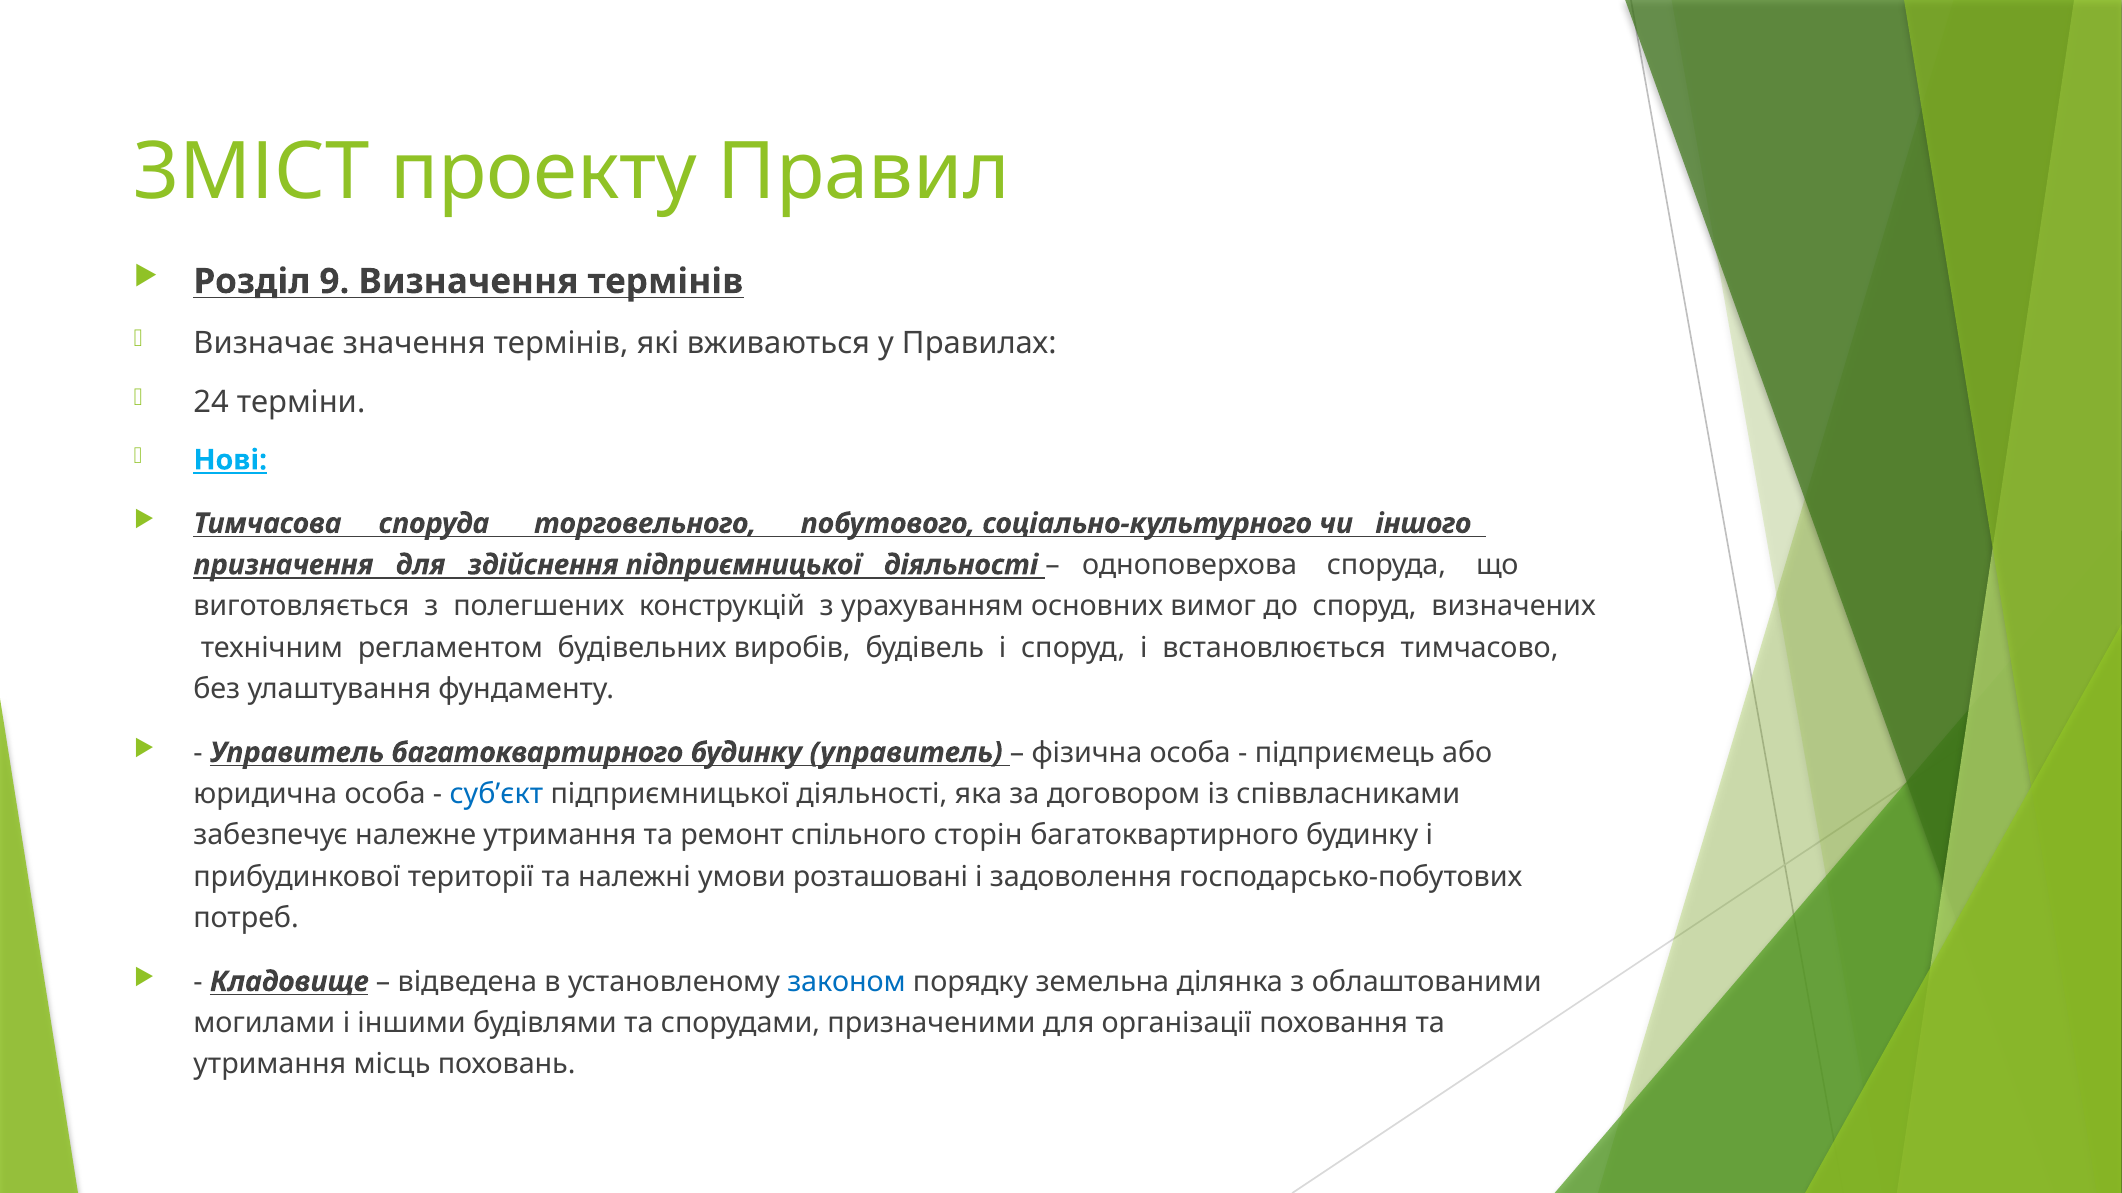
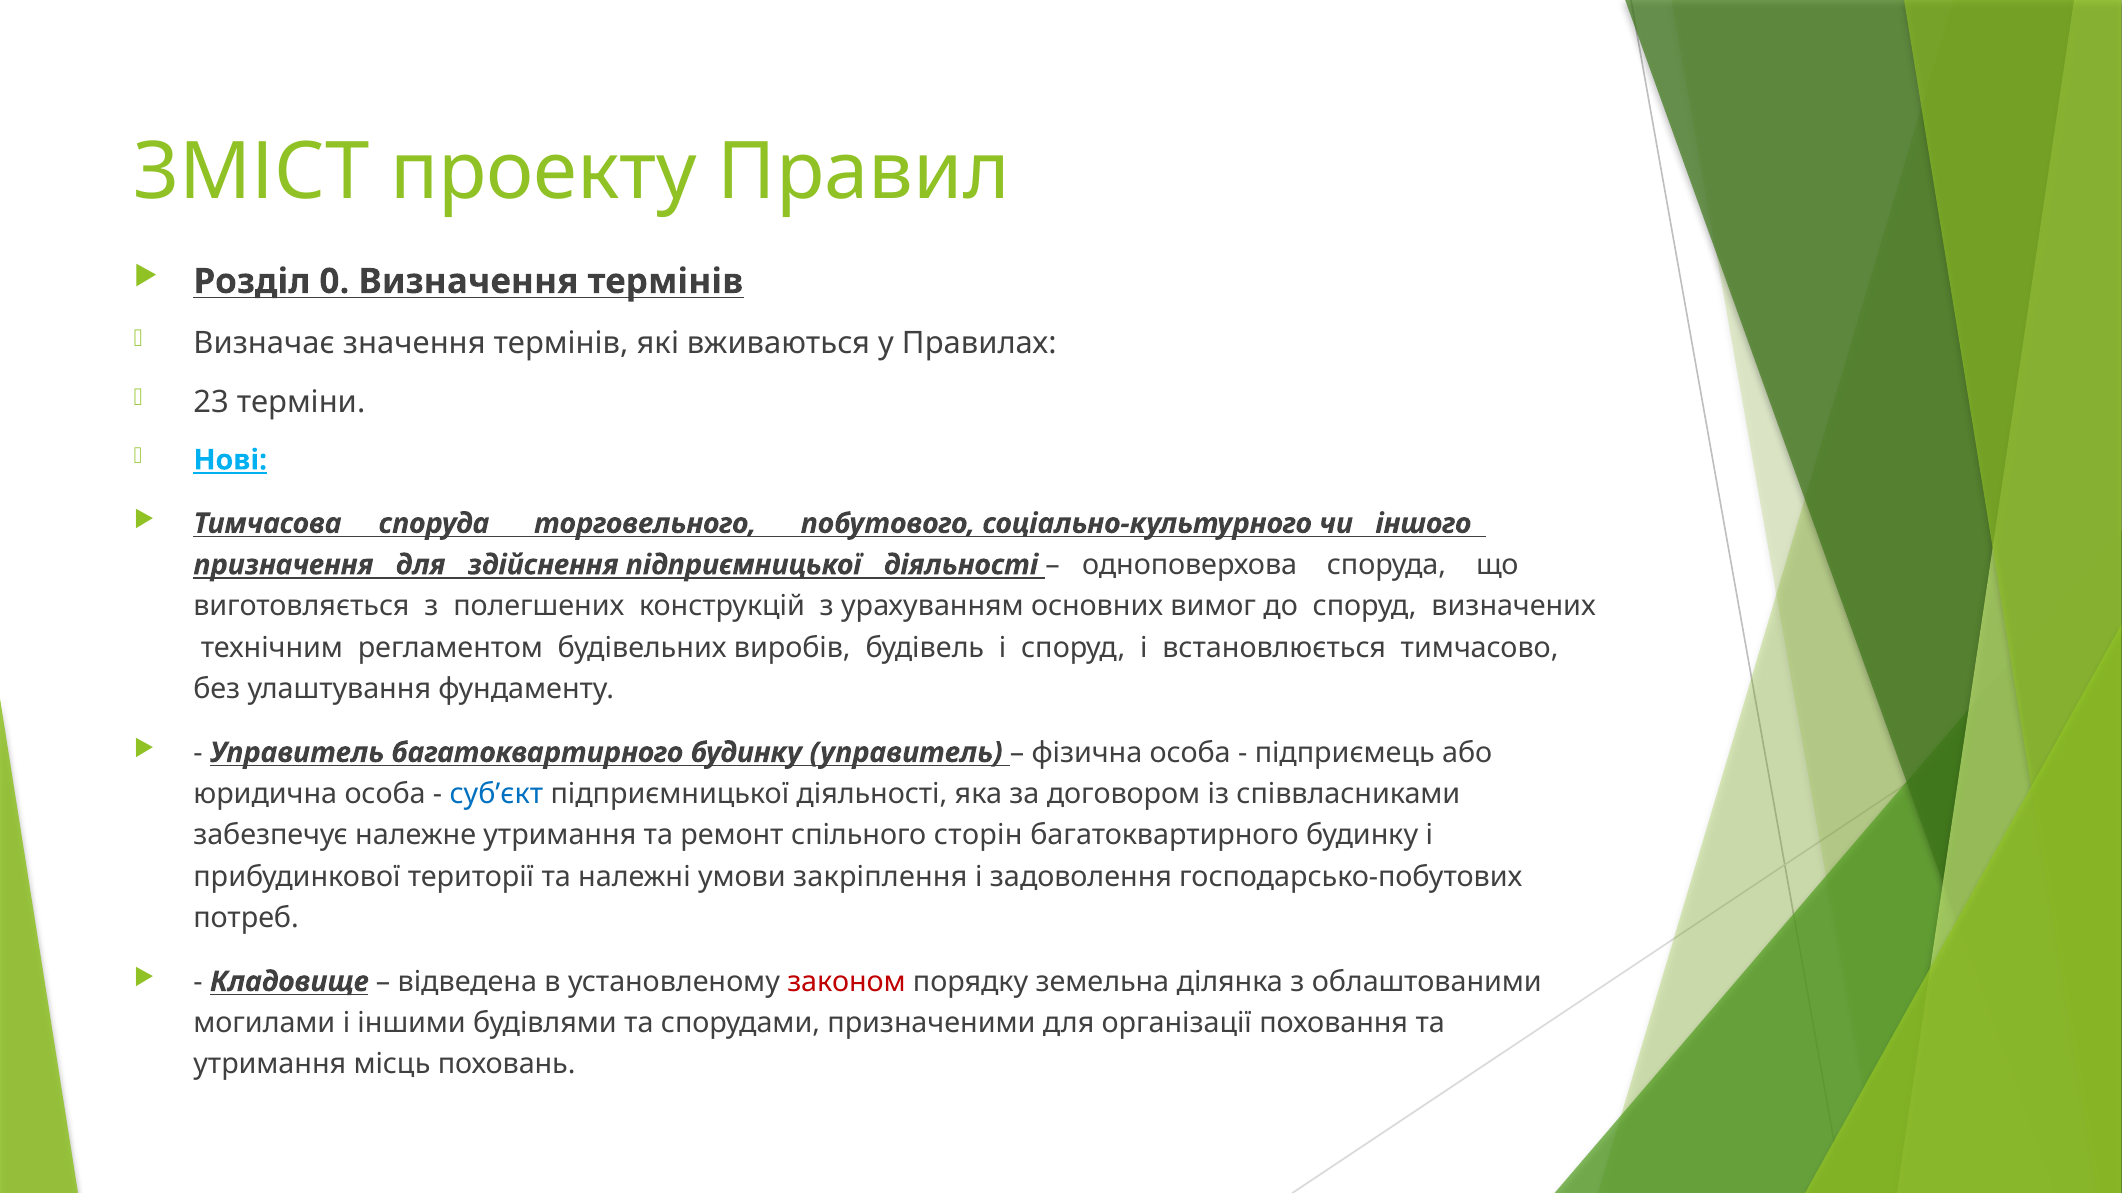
9: 9 -> 0
24: 24 -> 23
розташовані: розташовані -> закріплення
законом colour: blue -> red
